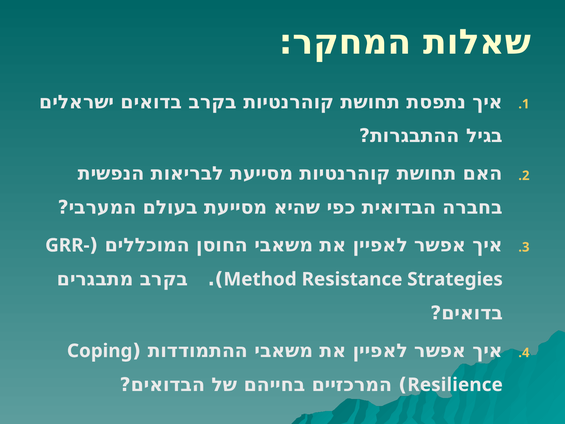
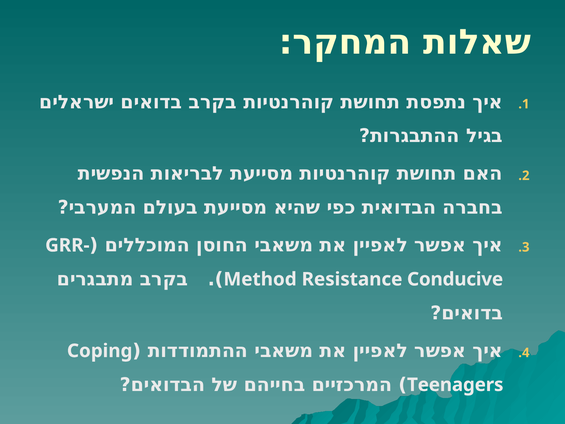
Strategies: Strategies -> Conducive
Resilience: Resilience -> Teenagers
